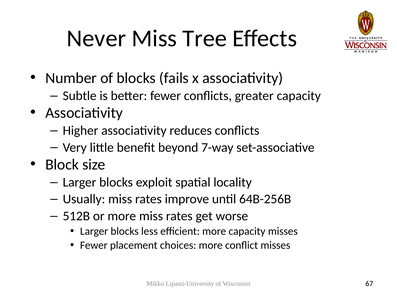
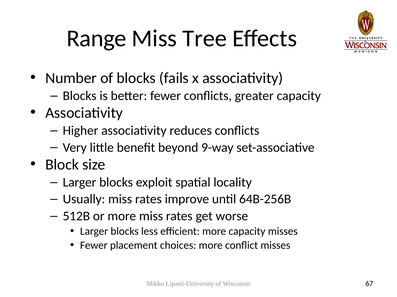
Never: Never -> Range
Subtle at (80, 96): Subtle -> Blocks
7-way: 7-way -> 9-way
